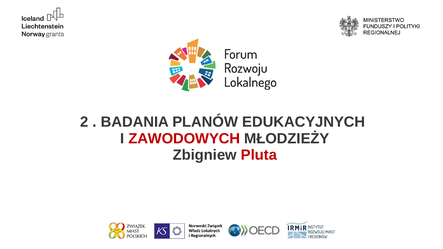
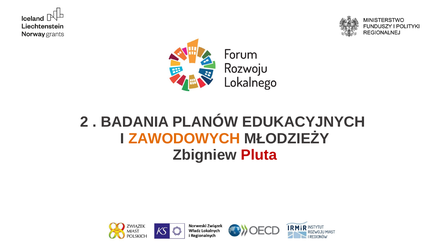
ZAWODOWYCH colour: red -> orange
